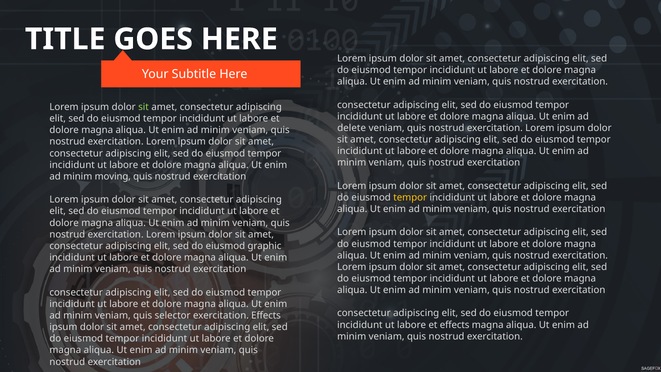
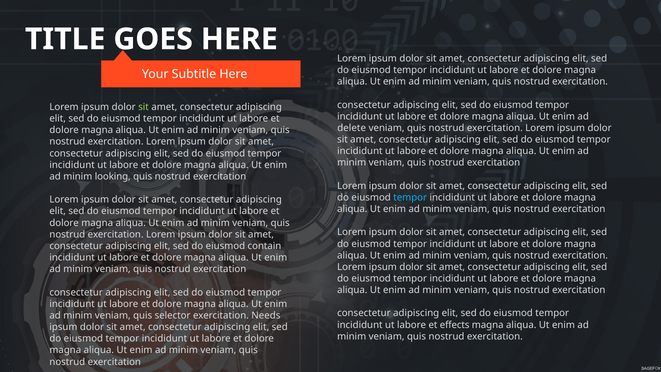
moving: moving -> looking
tempor at (410, 197) colour: yellow -> light blue
graphic: graphic -> contain
exercitation Effects: Effects -> Needs
